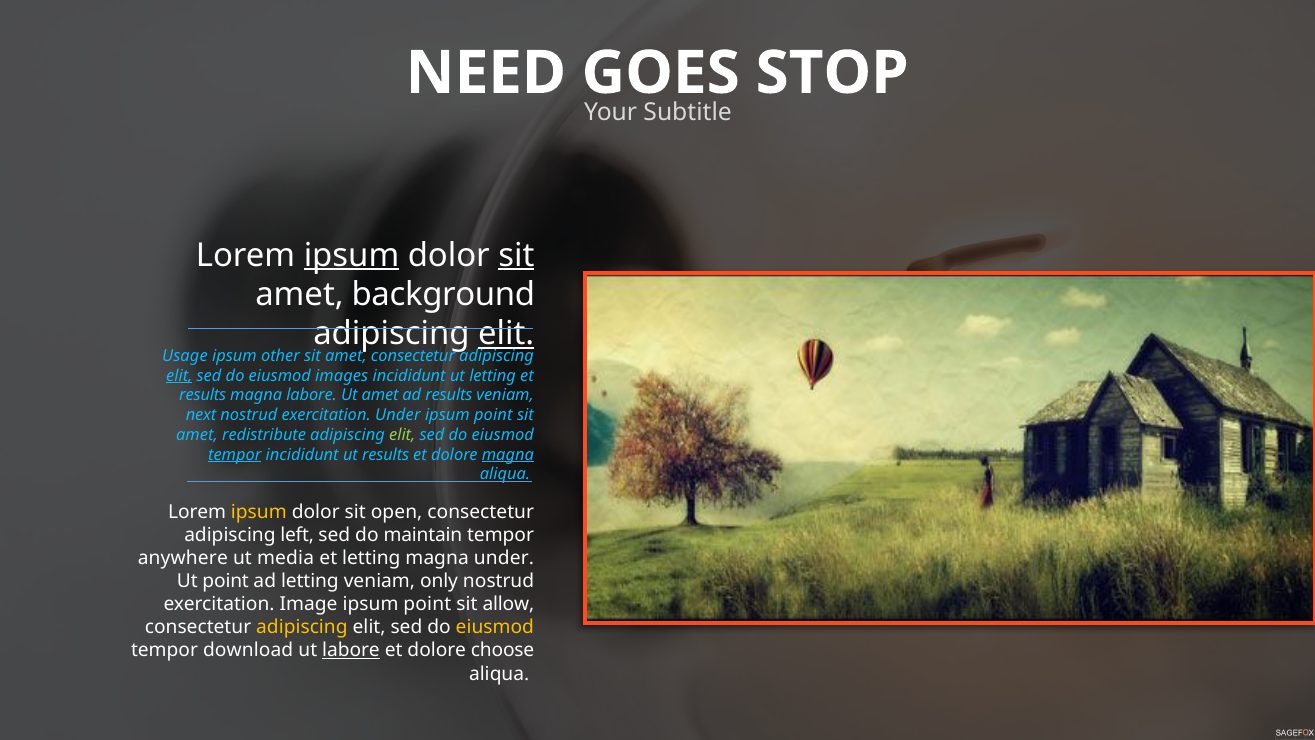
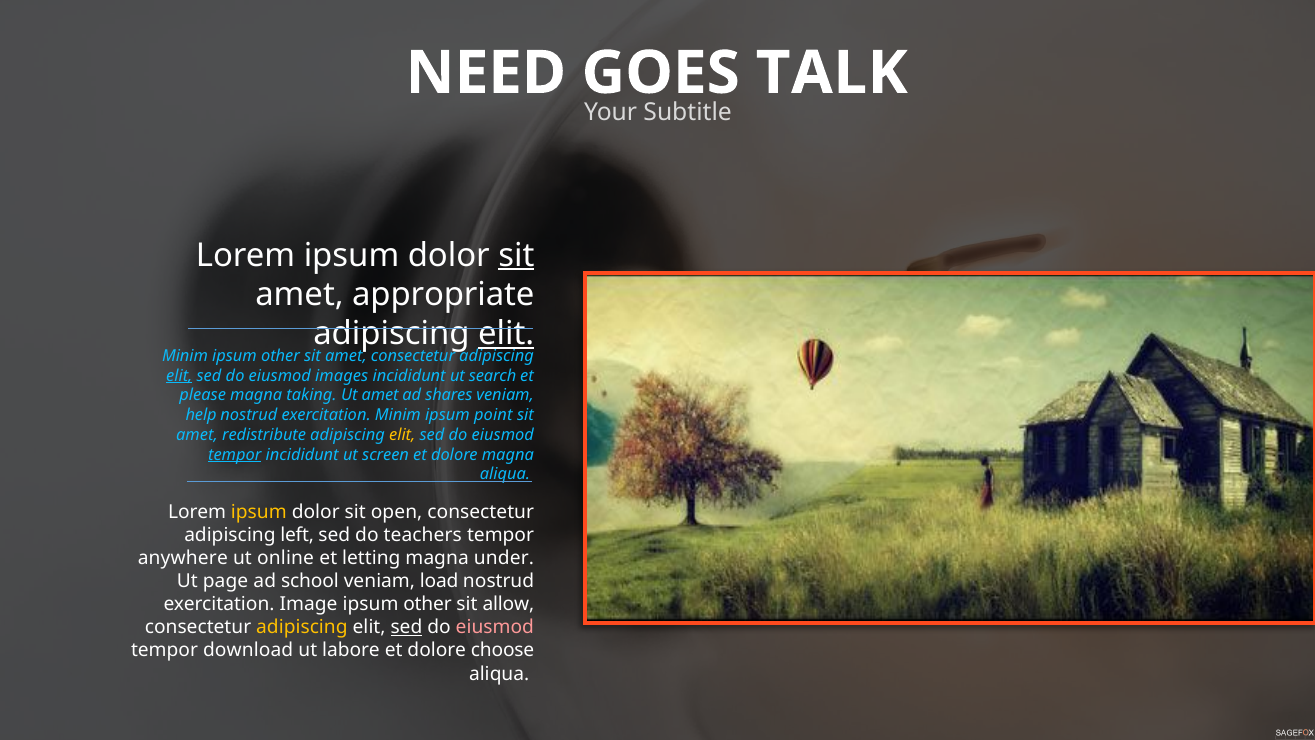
STOP: STOP -> TALK
ipsum at (352, 255) underline: present -> none
background: background -> appropriate
Usage at (185, 356): Usage -> Minim
ut letting: letting -> search
results at (203, 395): results -> please
magna labore: labore -> taking
ad results: results -> shares
next: next -> help
exercitation Under: Under -> Minim
elit at (402, 435) colour: light green -> yellow
ut results: results -> screen
magna at (508, 454) underline: present -> none
maintain: maintain -> teachers
media: media -> online
Ut point: point -> page
ad letting: letting -> school
only: only -> load
point at (427, 604): point -> other
sed at (406, 627) underline: none -> present
eiusmod at (495, 627) colour: yellow -> pink
labore at (351, 650) underline: present -> none
